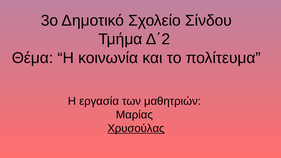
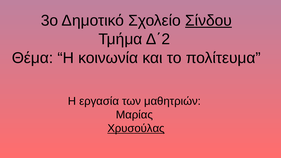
Σίνδου underline: none -> present
